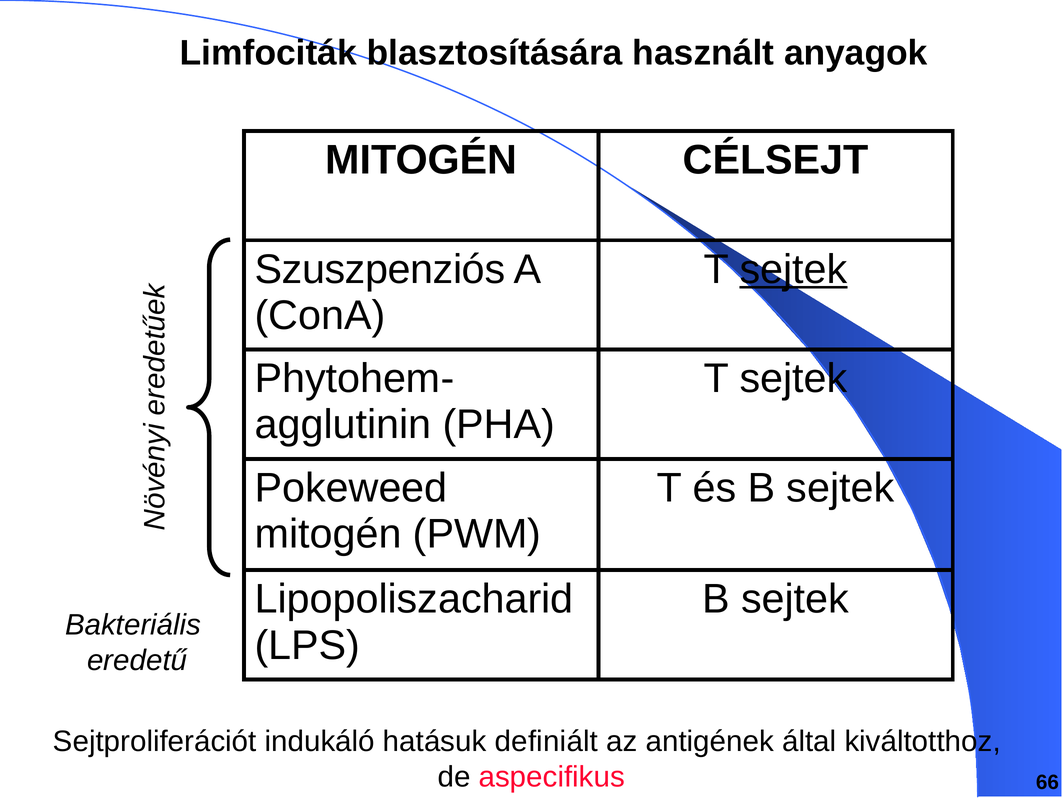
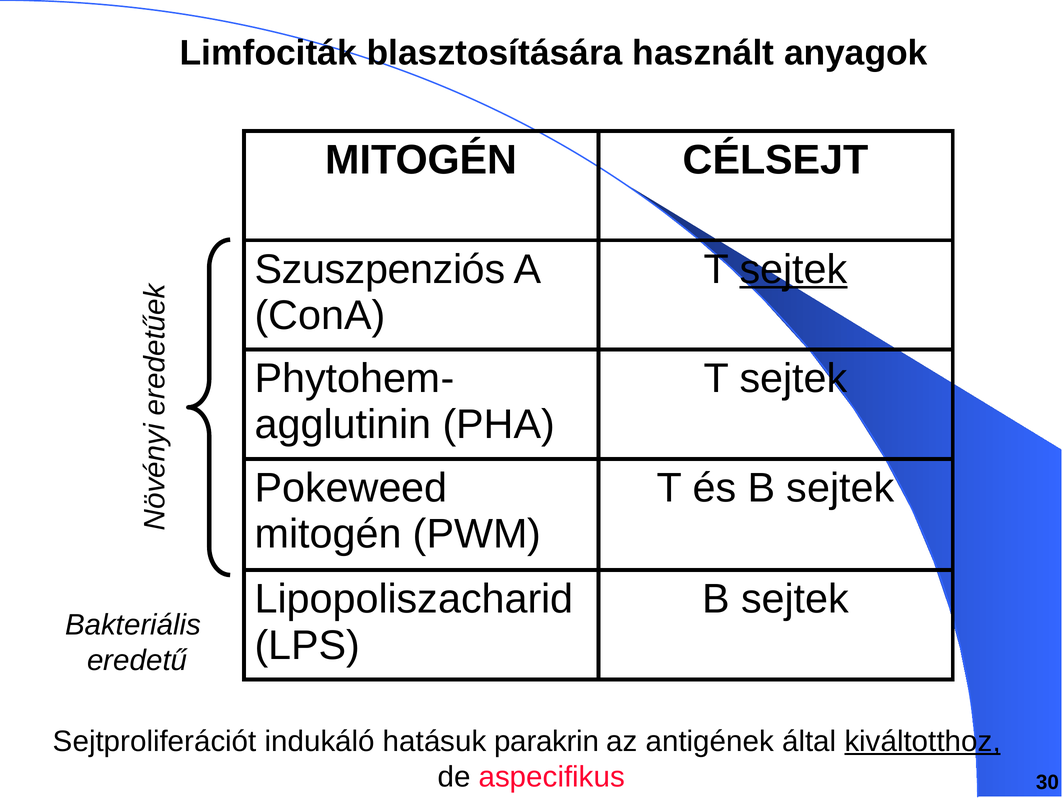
definiált: definiált -> parakrin
kiváltotthoz underline: none -> present
66: 66 -> 30
